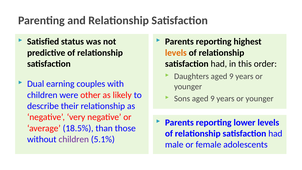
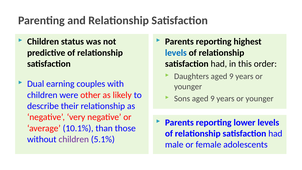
Satisfied at (43, 42): Satisfied -> Children
levels at (176, 53) colour: orange -> blue
18.5%: 18.5% -> 10.1%
